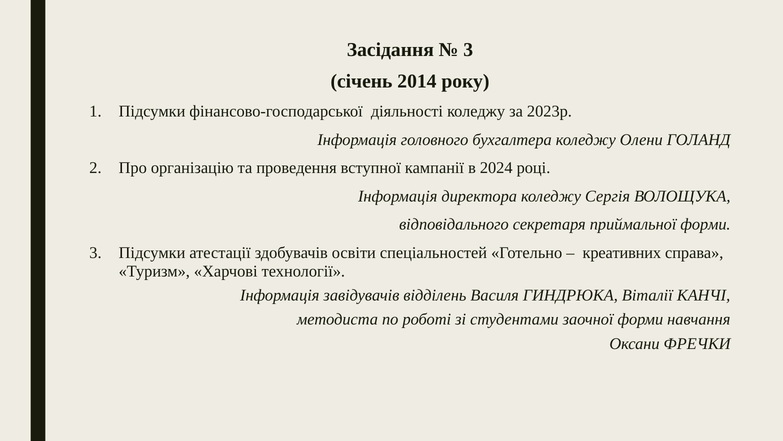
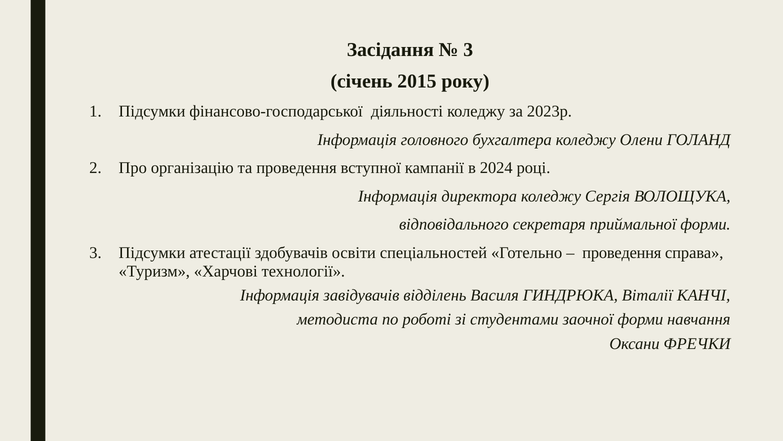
2014: 2014 -> 2015
креативних at (622, 252): креативних -> проведення
